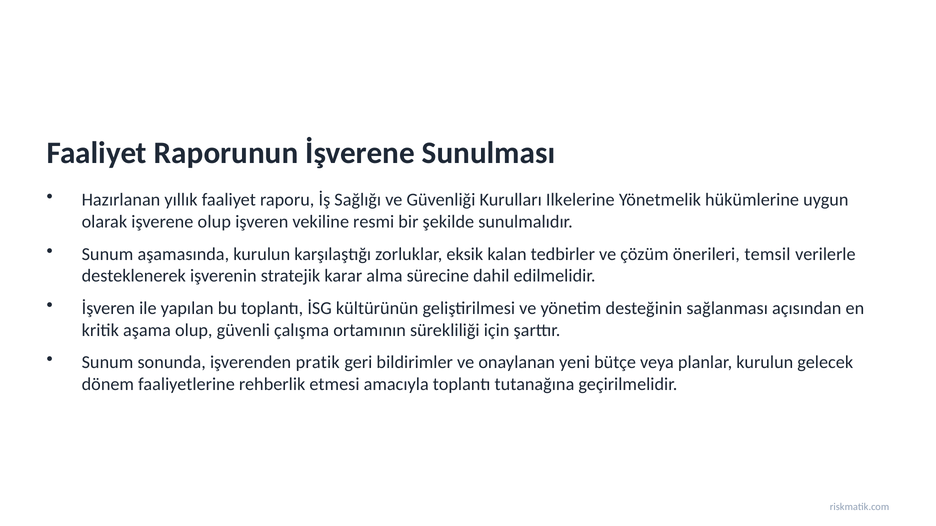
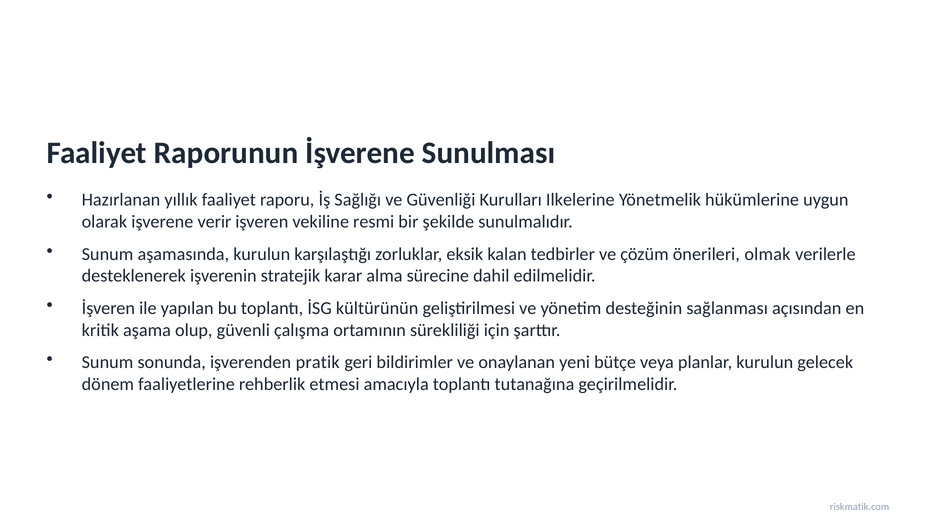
işverene olup: olup -> verir
temsil: temsil -> olmak
